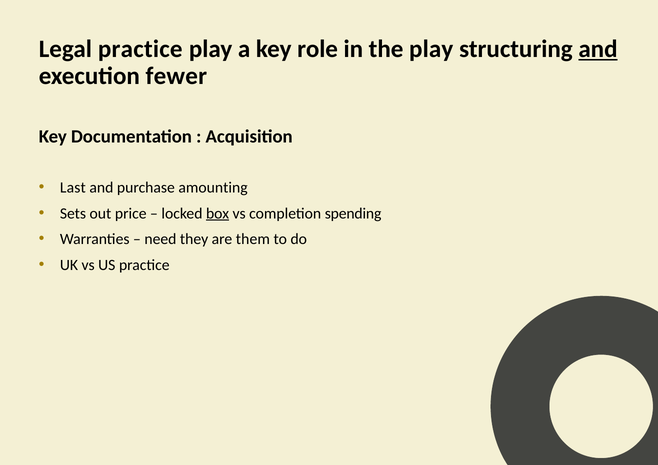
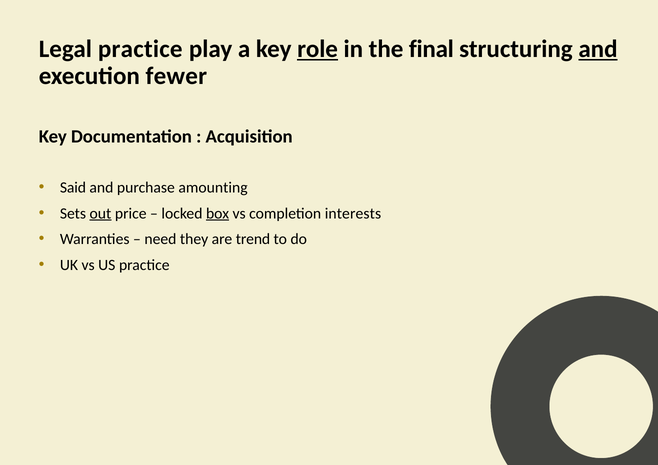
role underline: none -> present
the play: play -> final
Last: Last -> Said
out underline: none -> present
spending: spending -> interests
them: them -> trend
